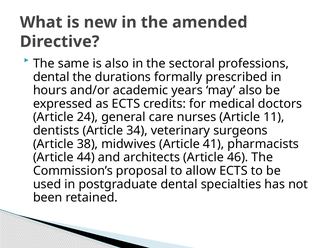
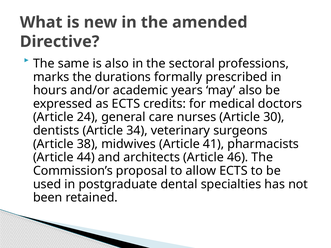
dental at (51, 77): dental -> marks
11: 11 -> 30
